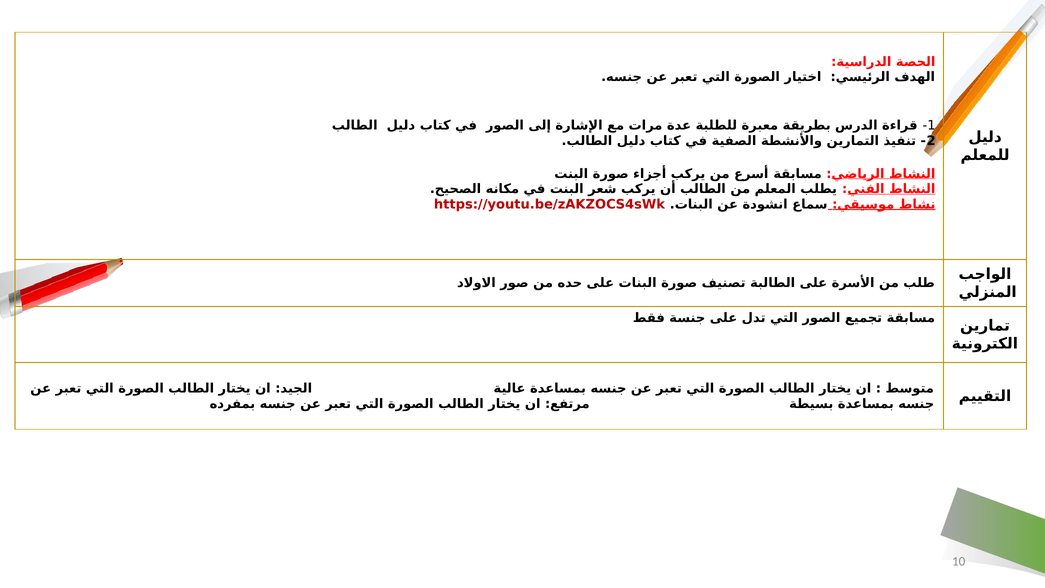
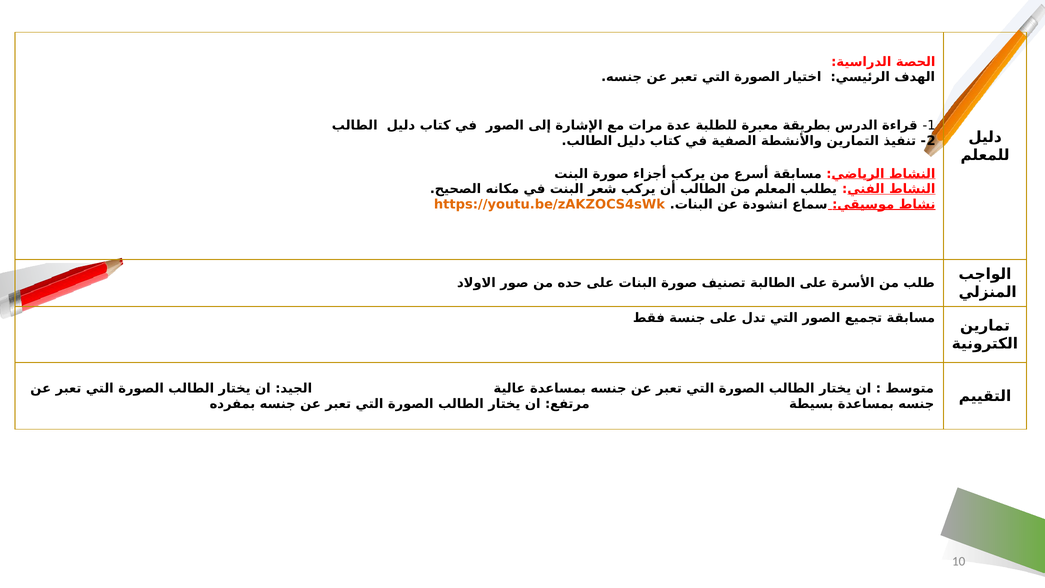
https://youtu.be/zAKZOCS4sWk colour: red -> orange
